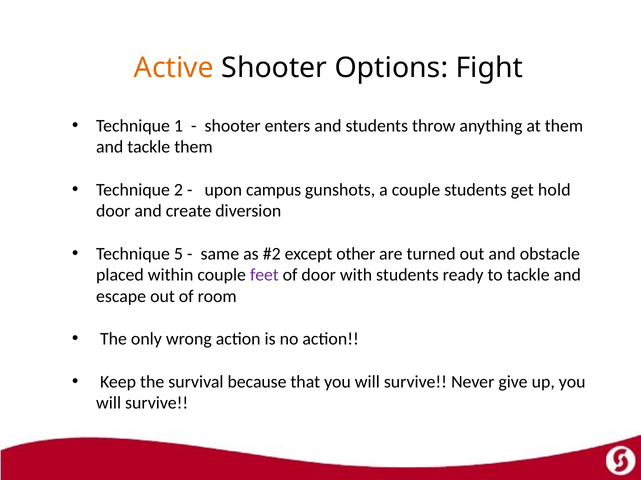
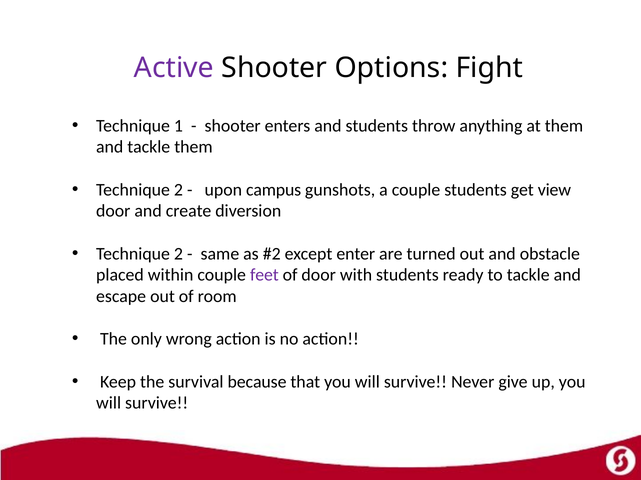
Active colour: orange -> purple
hold: hold -> view
5 at (179, 254): 5 -> 2
other: other -> enter
